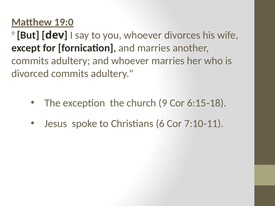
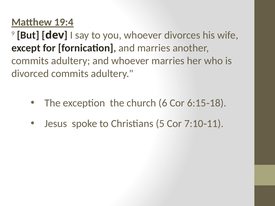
19:0: 19:0 -> 19:4
church 9: 9 -> 6
6: 6 -> 5
